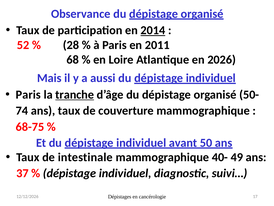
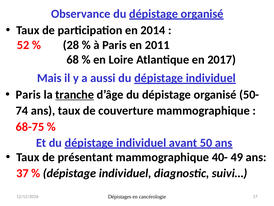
2014 underline: present -> none
2026: 2026 -> 2017
intestinale: intestinale -> présentant
